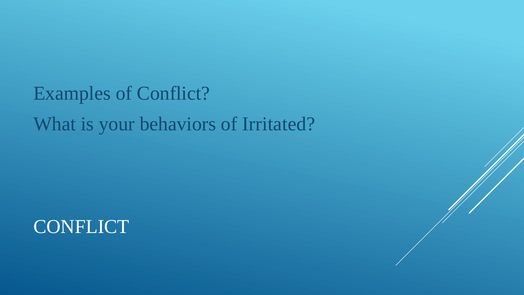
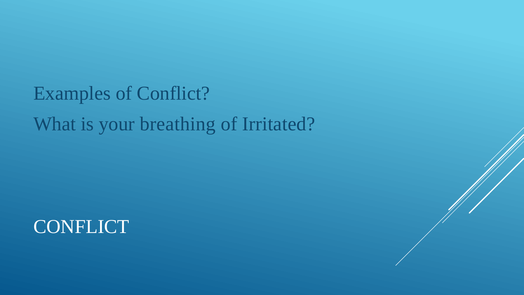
behaviors: behaviors -> breathing
